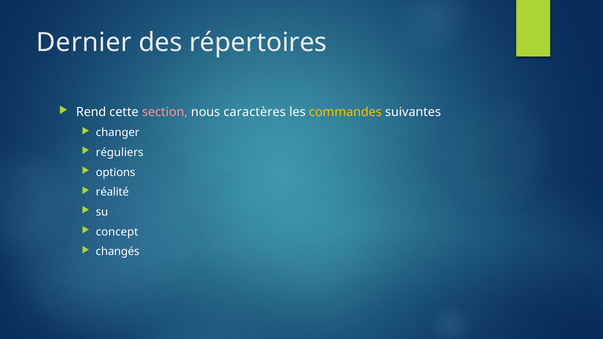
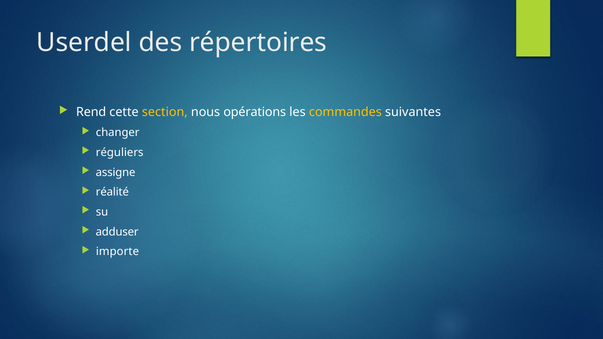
Dernier: Dernier -> Userdel
section colour: pink -> yellow
caractères: caractères -> opérations
options: options -> assigne
concept: concept -> adduser
changés: changés -> importe
